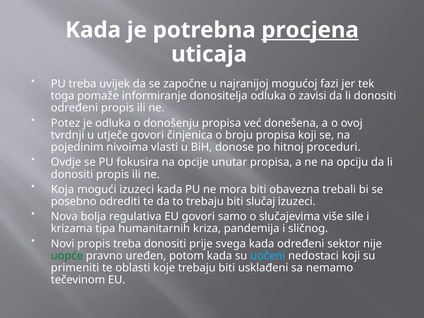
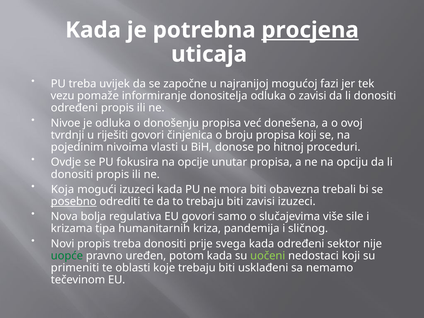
toga: toga -> vezu
Potez: Potez -> Nivoe
utječe: utječe -> riješiti
posebno underline: none -> present
biti slučaj: slučaj -> zavisi
uočeni colour: light blue -> light green
